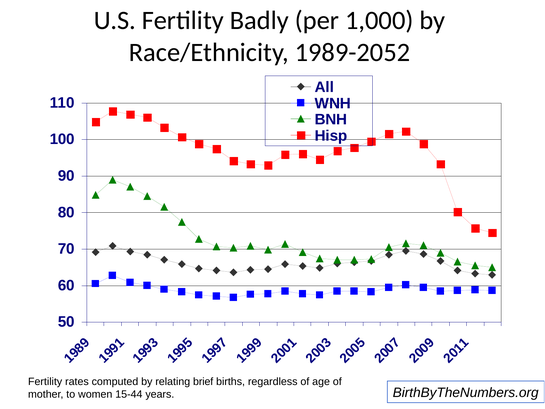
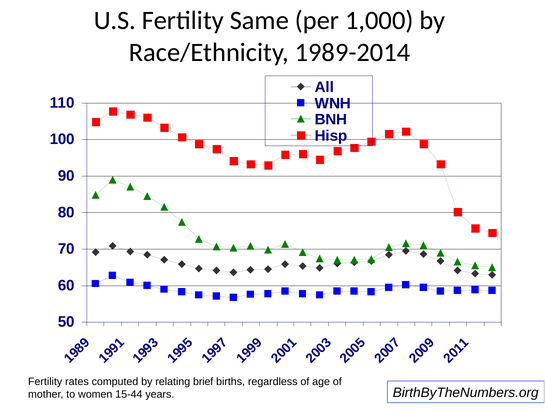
Badly: Badly -> Same
1989-2052: 1989-2052 -> 1989-2014
